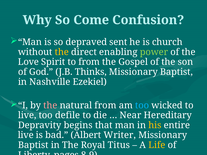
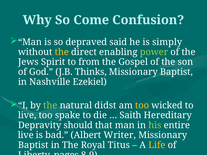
sent: sent -> said
church: church -> simply
Love: Love -> Jews
the at (50, 106) colour: pink -> light green
natural from: from -> didst
too at (142, 106) colour: light blue -> yellow
defile: defile -> spake
Near: Near -> Saith
begins: begins -> should
his colour: yellow -> light green
